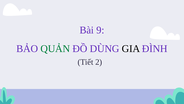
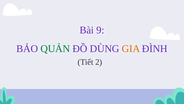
GIA colour: black -> orange
